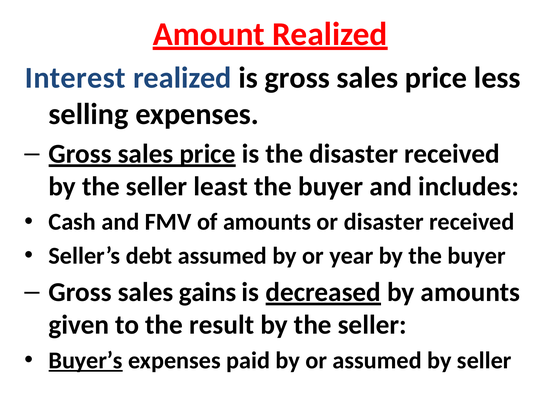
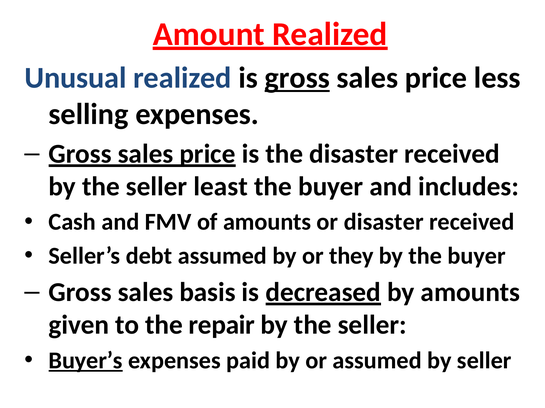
Interest: Interest -> Unusual
gross at (297, 78) underline: none -> present
year: year -> they
gains: gains -> basis
result: result -> repair
